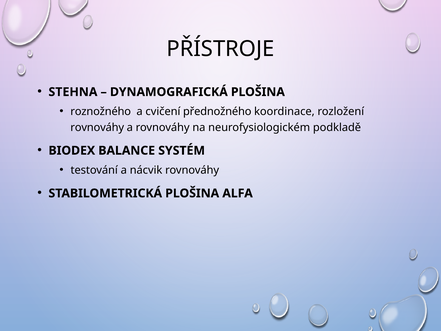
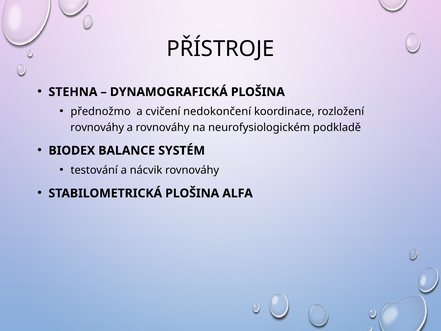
roznožného: roznožného -> přednožmo
přednožného: přednožného -> nedokončení
